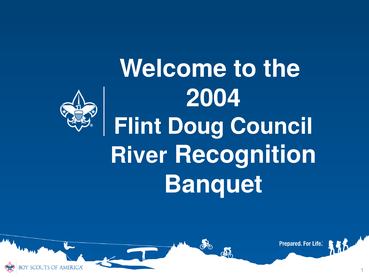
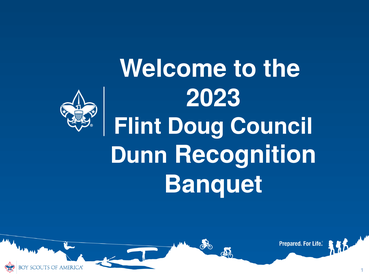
2004: 2004 -> 2023
River: River -> Dunn
